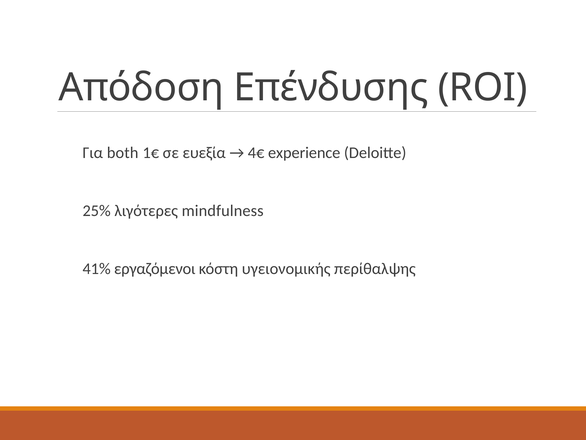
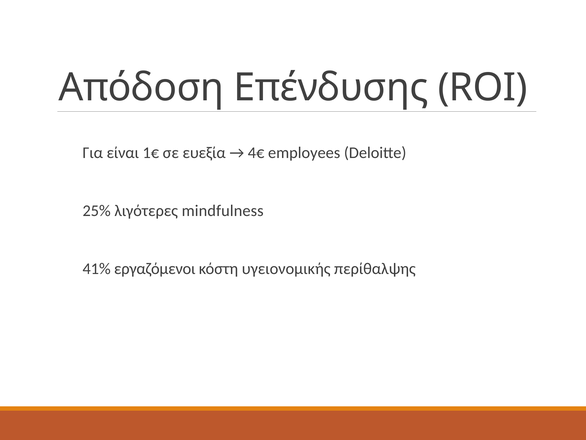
both: both -> είναι
experience: experience -> employees
